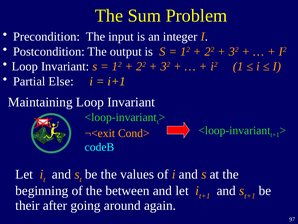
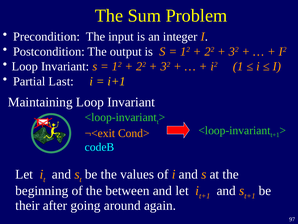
Else: Else -> Last
